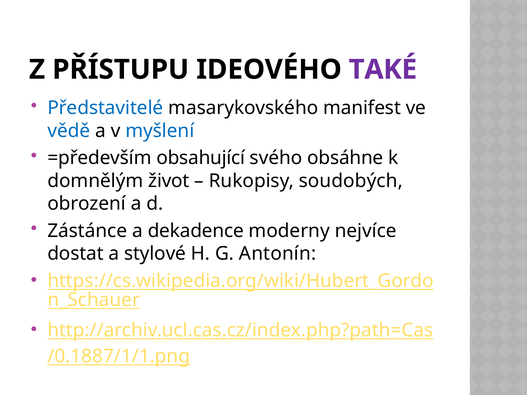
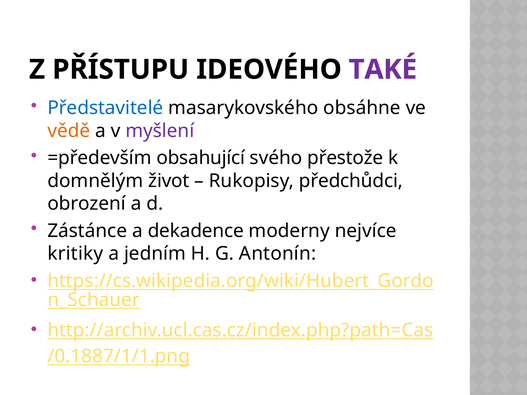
manifest: manifest -> obsáhne
vědě colour: blue -> orange
myšlení colour: blue -> purple
obsáhne: obsáhne -> přestože
soudobých: soudobých -> předchůdci
dostat: dostat -> kritiky
stylové: stylové -> jedním
